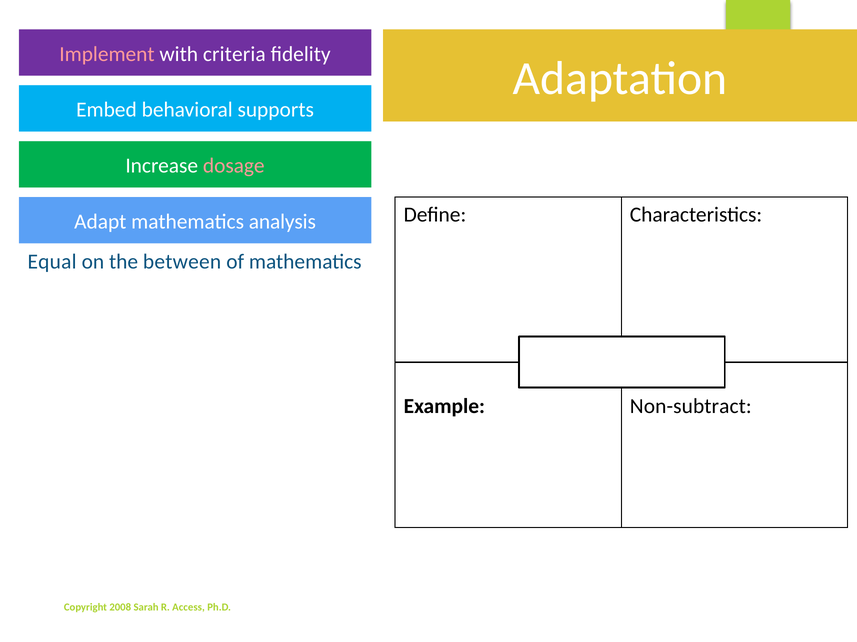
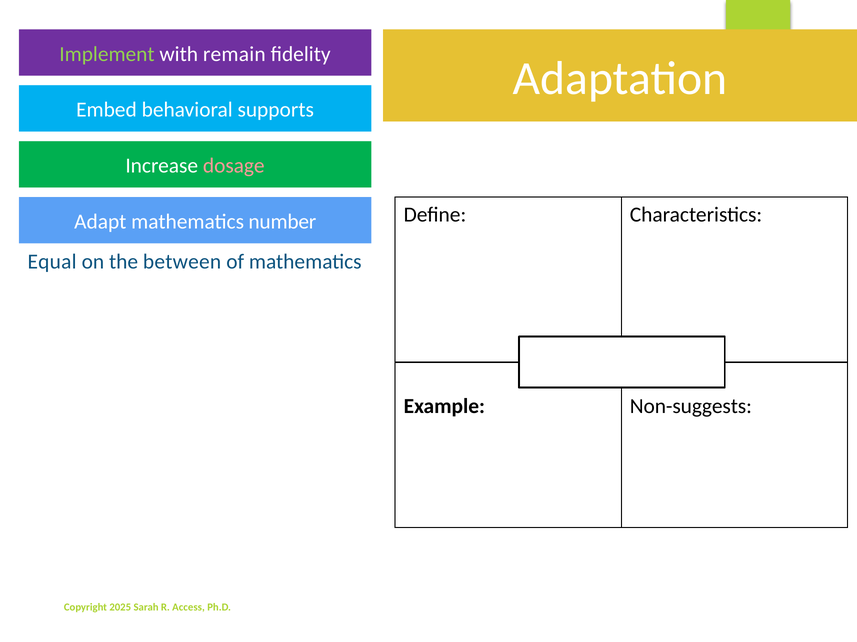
Implement colour: pink -> light green
criteria: criteria -> remain
analysis: analysis -> number
Non-subtract: Non-subtract -> Non-suggests
2008: 2008 -> 2025
